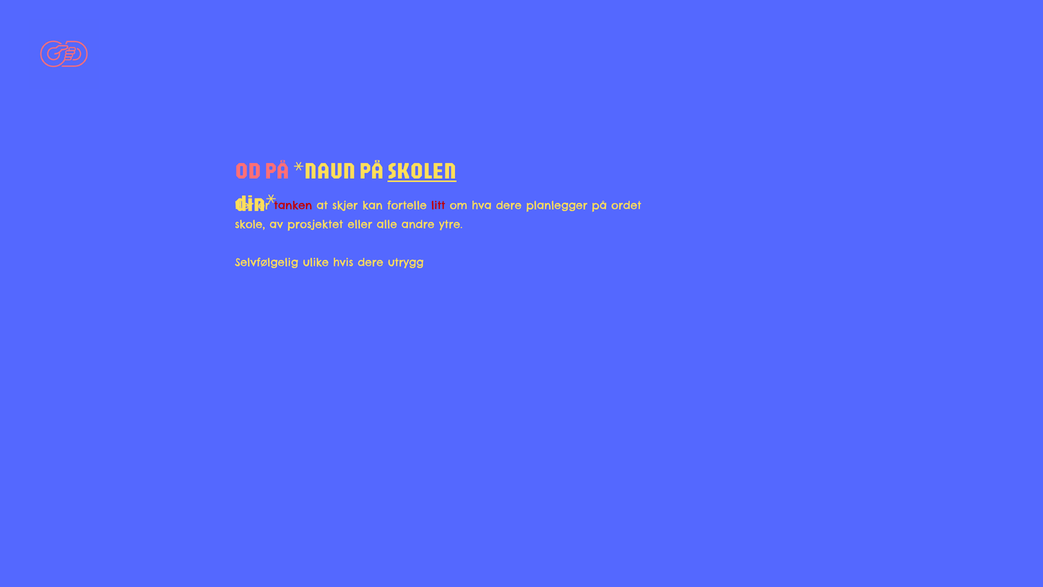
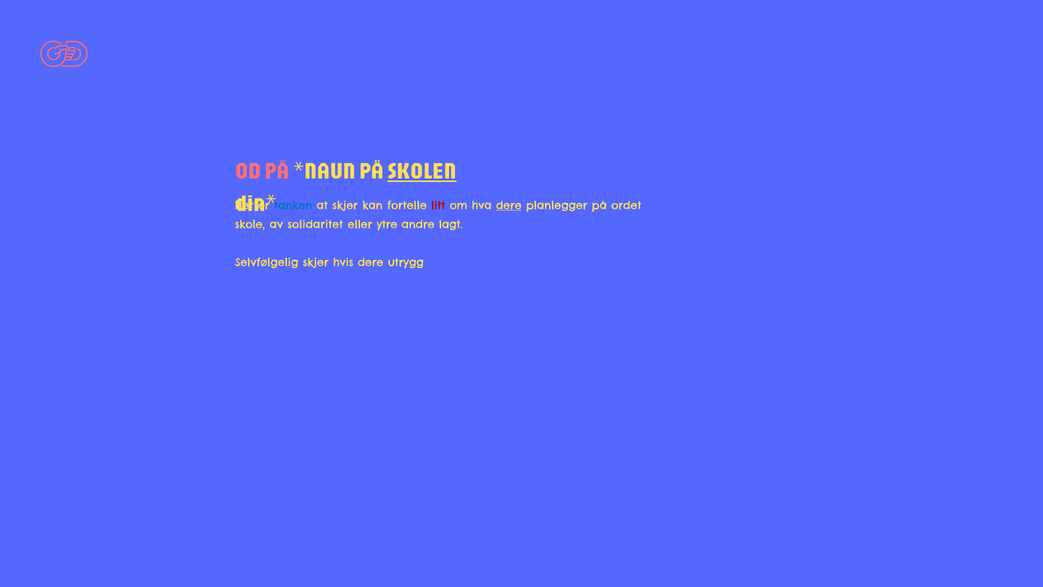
tanken colour: red -> blue
dere at (509, 205) underline: none -> present
prosjektet: prosjektet -> solidaritet
alle: alle -> ytre
ytre: ytre -> lagt
Selvfølgelig ulike: ulike -> skjer
